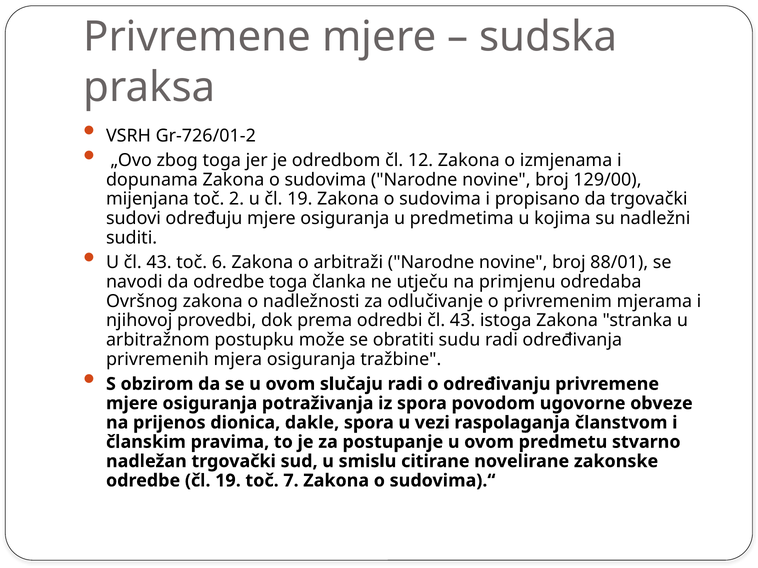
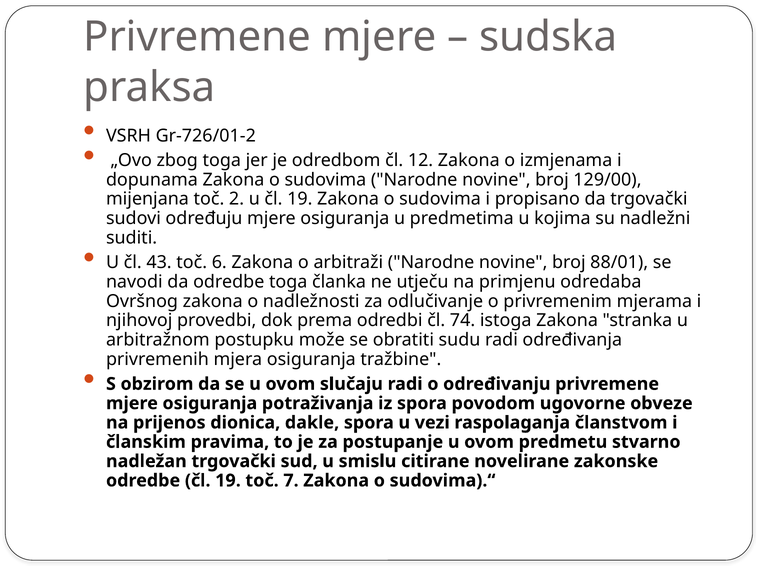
odredbi čl 43: 43 -> 74
